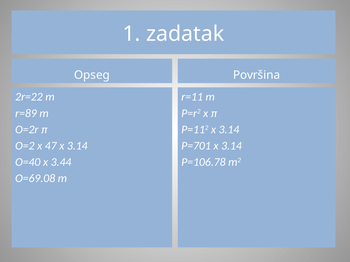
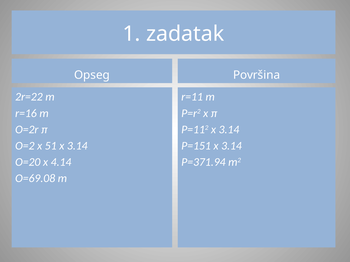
r=89: r=89 -> r=16
47: 47 -> 51
P=701: P=701 -> P=151
O=40: O=40 -> O=20
3.44: 3.44 -> 4.14
P=106.78: P=106.78 -> P=371.94
